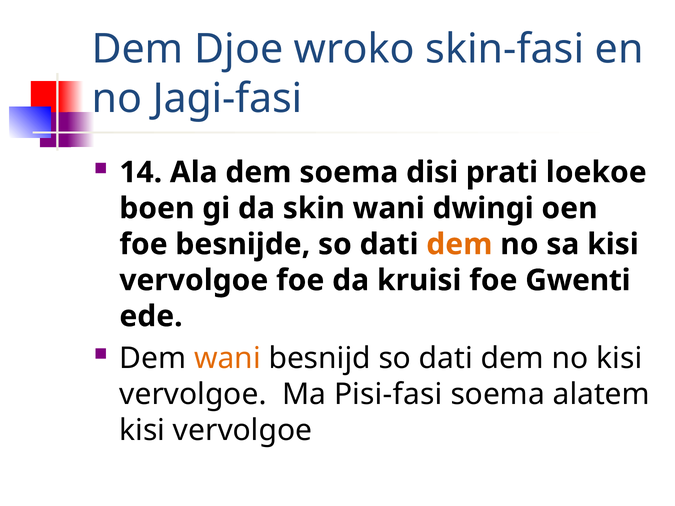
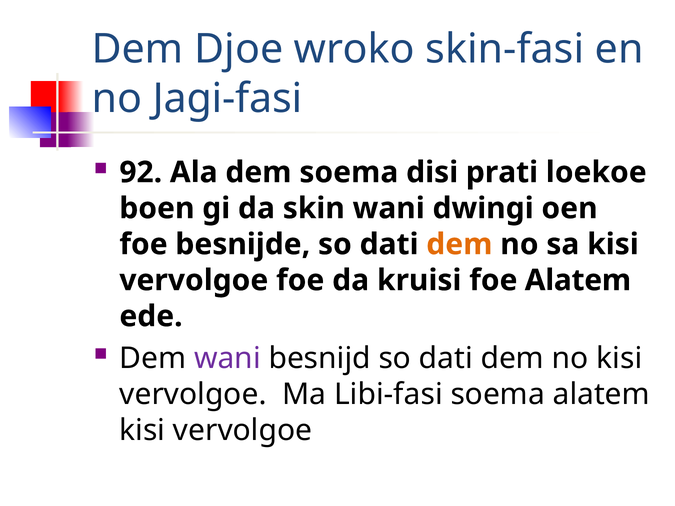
14: 14 -> 92
foe Gwenti: Gwenti -> Alatem
wani at (227, 358) colour: orange -> purple
Pisi-fasi: Pisi-fasi -> Libi-fasi
